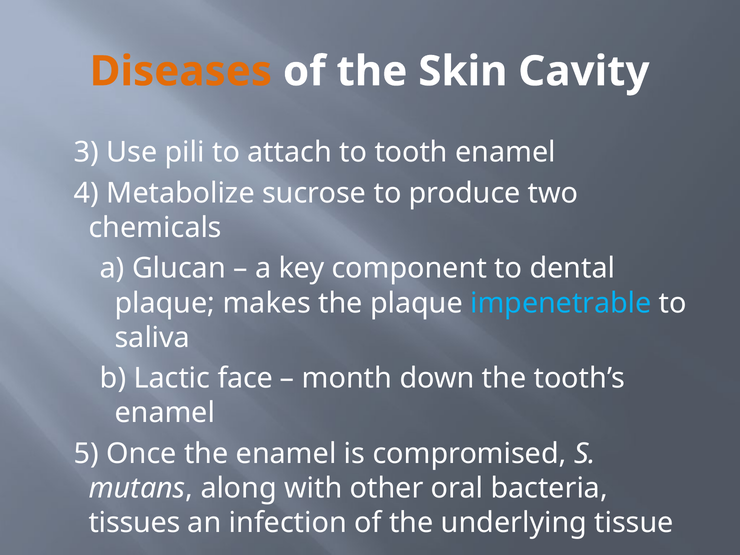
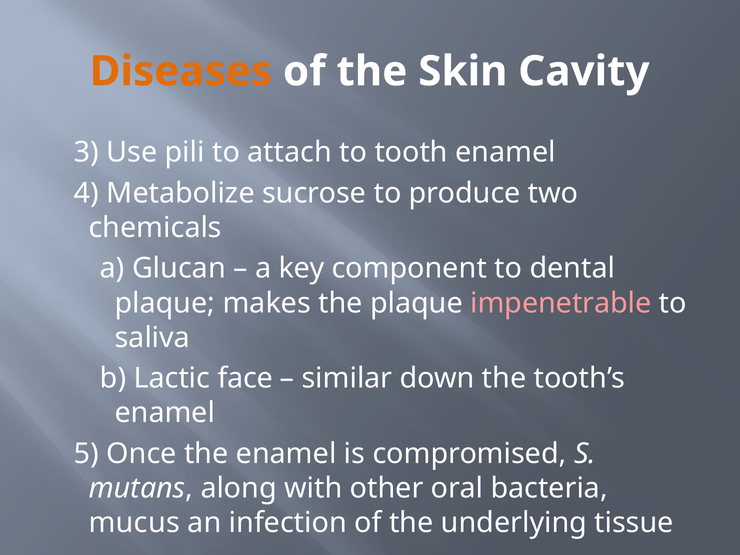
impenetrable colour: light blue -> pink
month: month -> similar
tissues: tissues -> mucus
